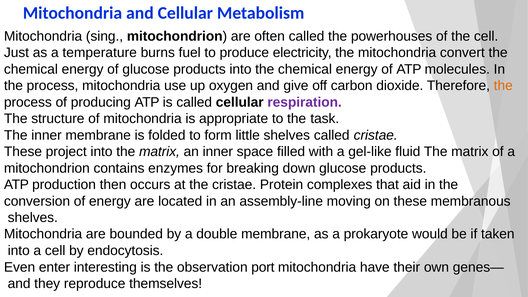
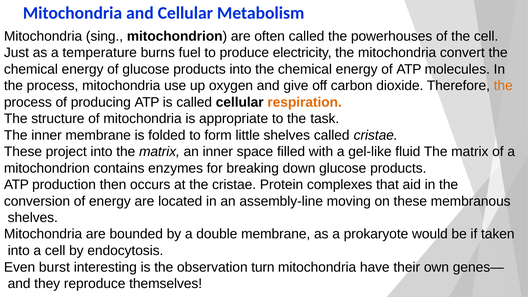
respiration colour: purple -> orange
enter: enter -> burst
port: port -> turn
